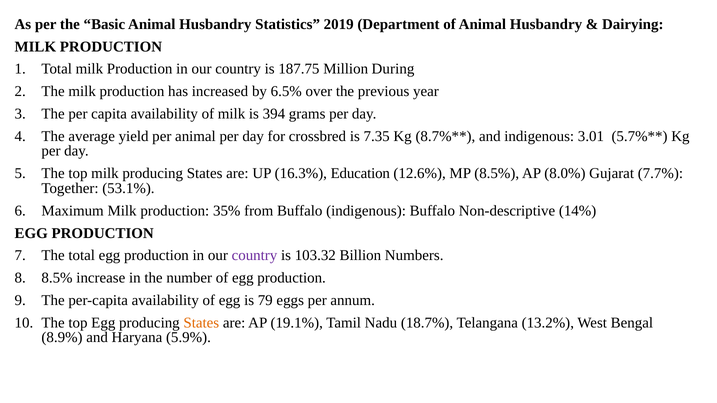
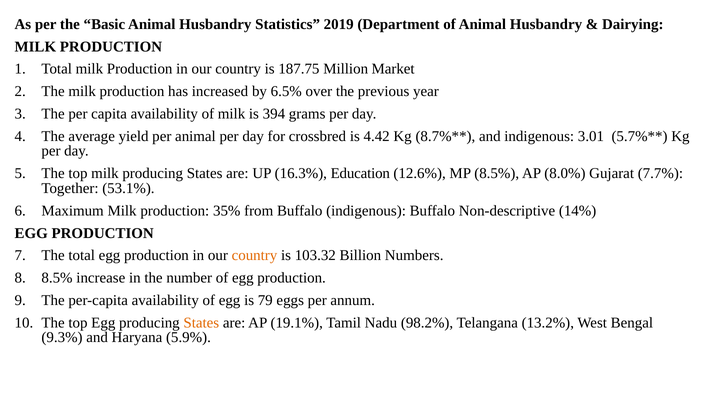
During: During -> Market
7.35: 7.35 -> 4.42
country at (254, 256) colour: purple -> orange
18.7%: 18.7% -> 98.2%
8.9%: 8.9% -> 9.3%
